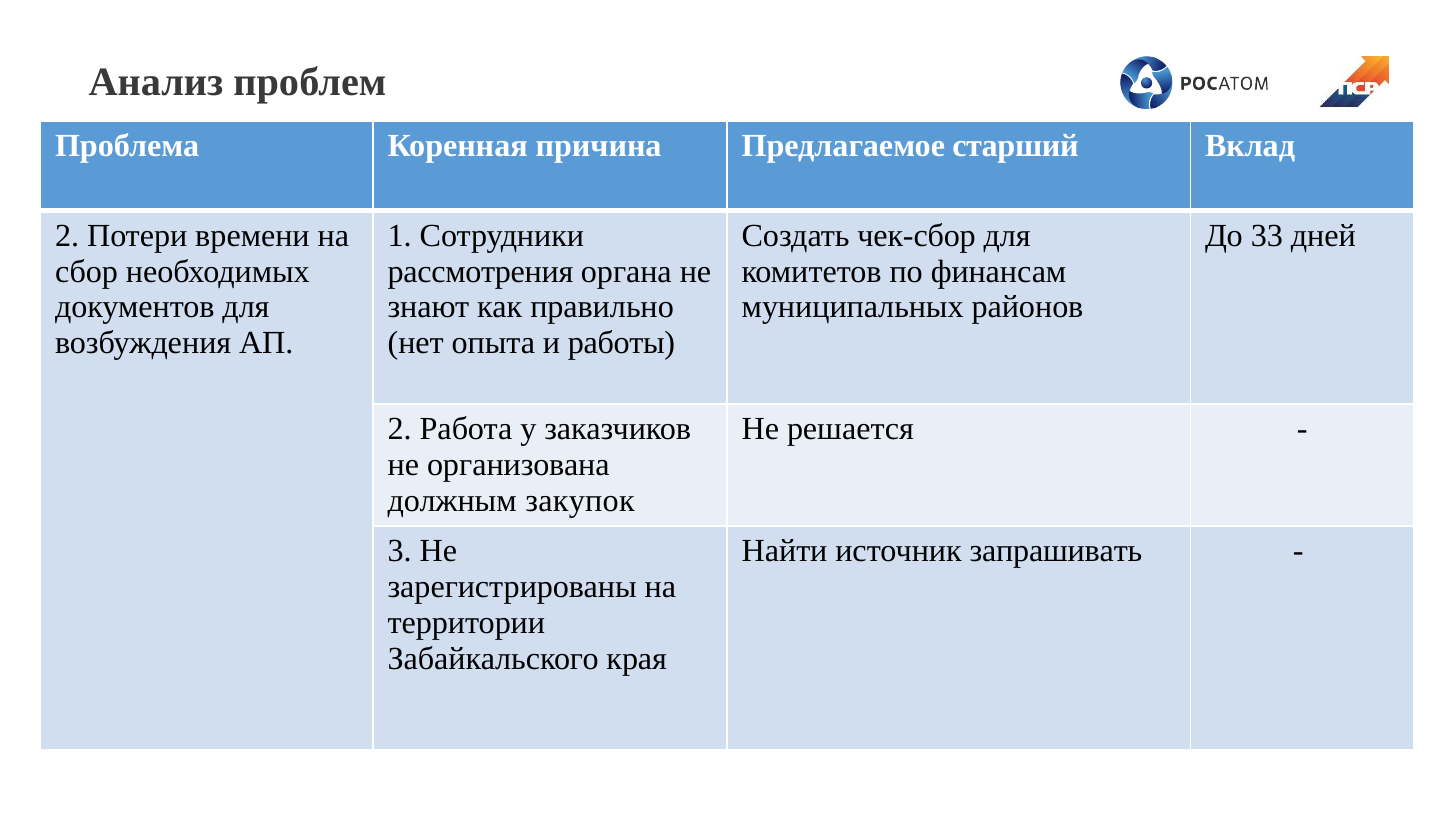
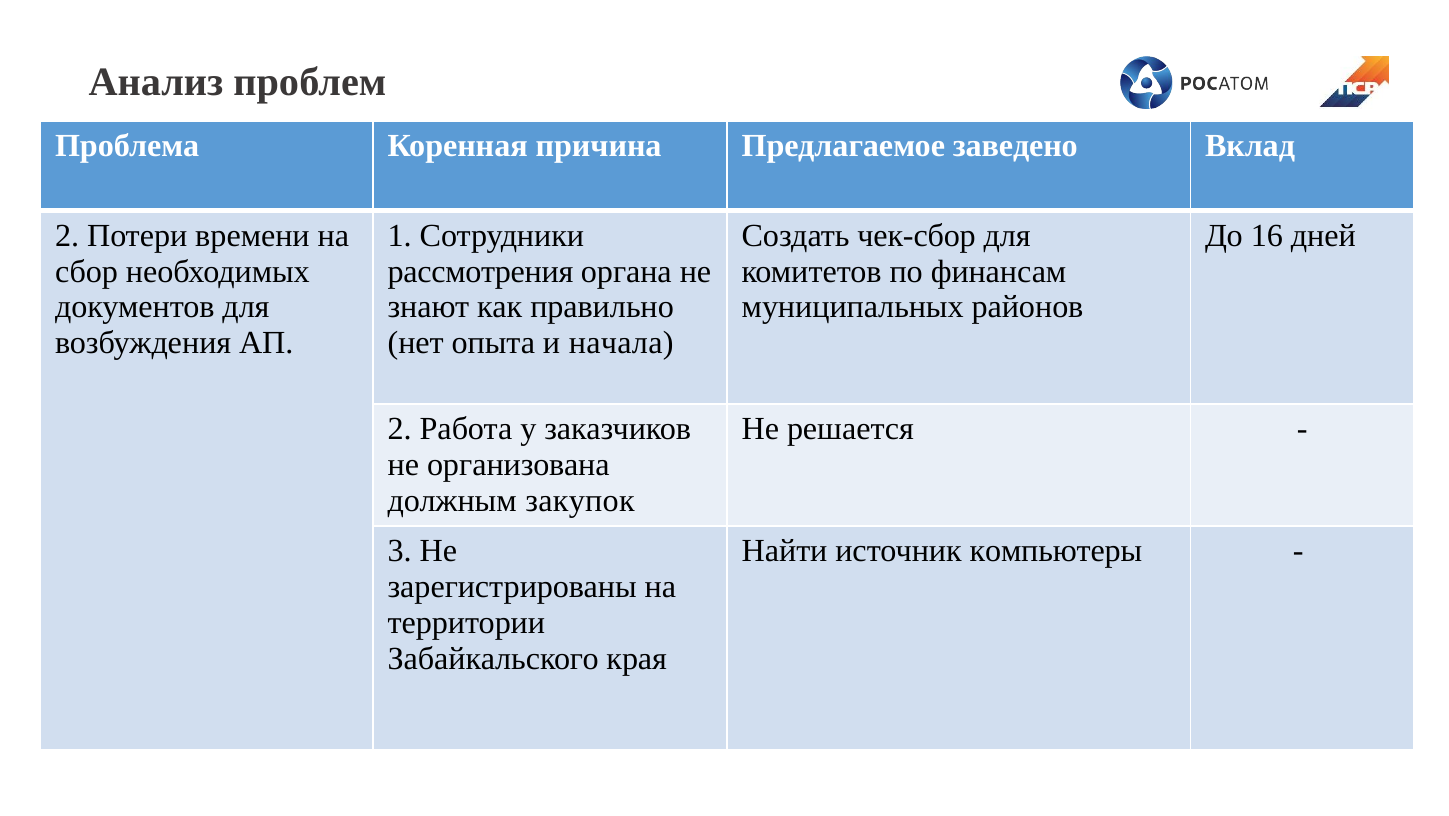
старший: старший -> заведено
33: 33 -> 16
работы: работы -> начала
запрашивать: запрашивать -> компьютеры
